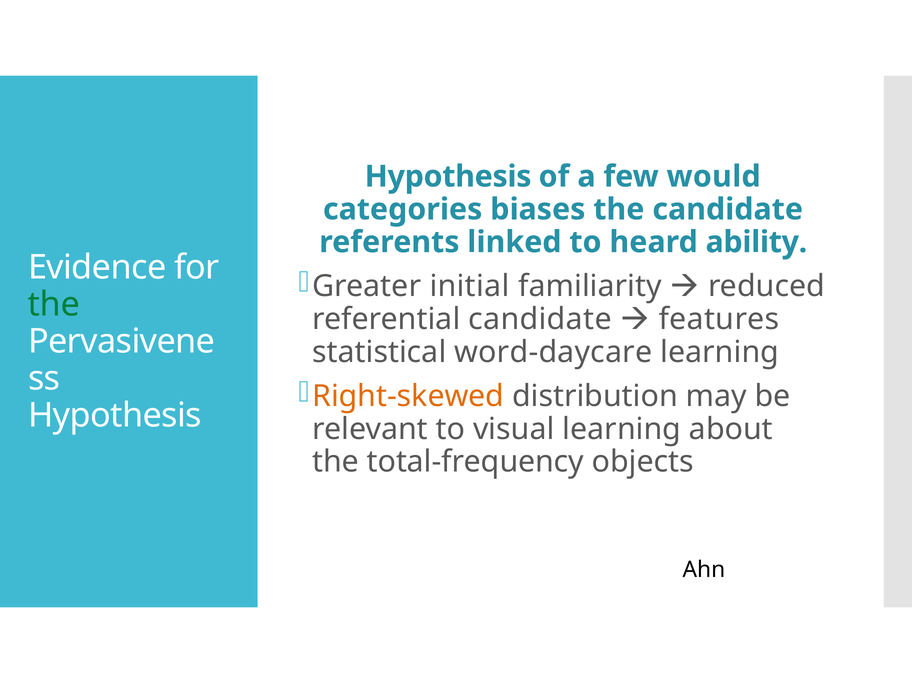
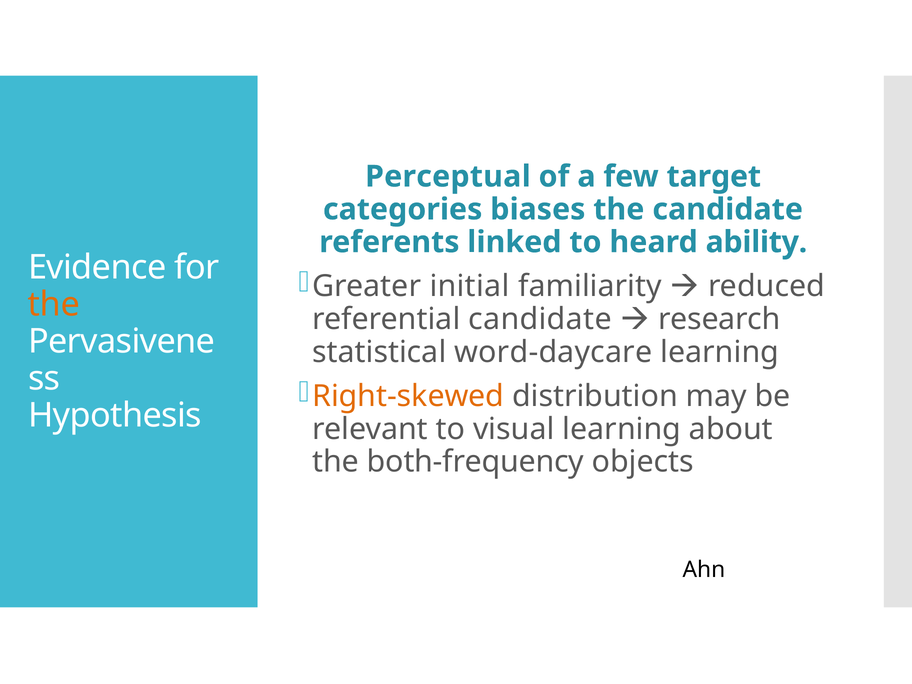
Hypothesis at (448, 177): Hypothesis -> Perceptual
would: would -> target
the at (54, 304) colour: green -> orange
features: features -> research
total-frequency: total-frequency -> both-frequency
